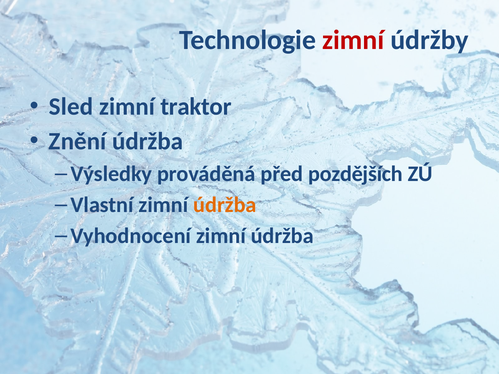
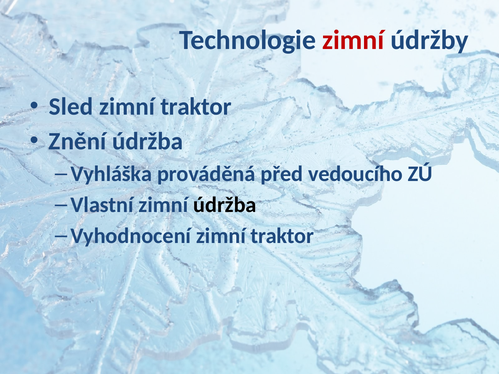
Výsledky: Výsledky -> Vyhláška
pozdějších: pozdějších -> vedoucího
údržba at (225, 205) colour: orange -> black
Vyhodnocení zimní údržba: údržba -> traktor
